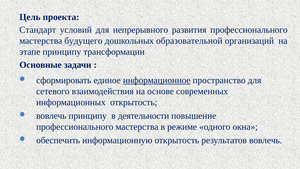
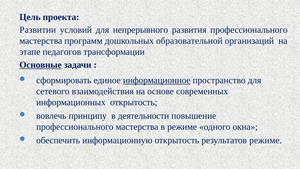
Стандарт: Стандарт -> Развитии
будущего: будущего -> программ
этапе принципу: принципу -> педагогов
Основные underline: none -> present
результатов вовлечь: вовлечь -> режиме
